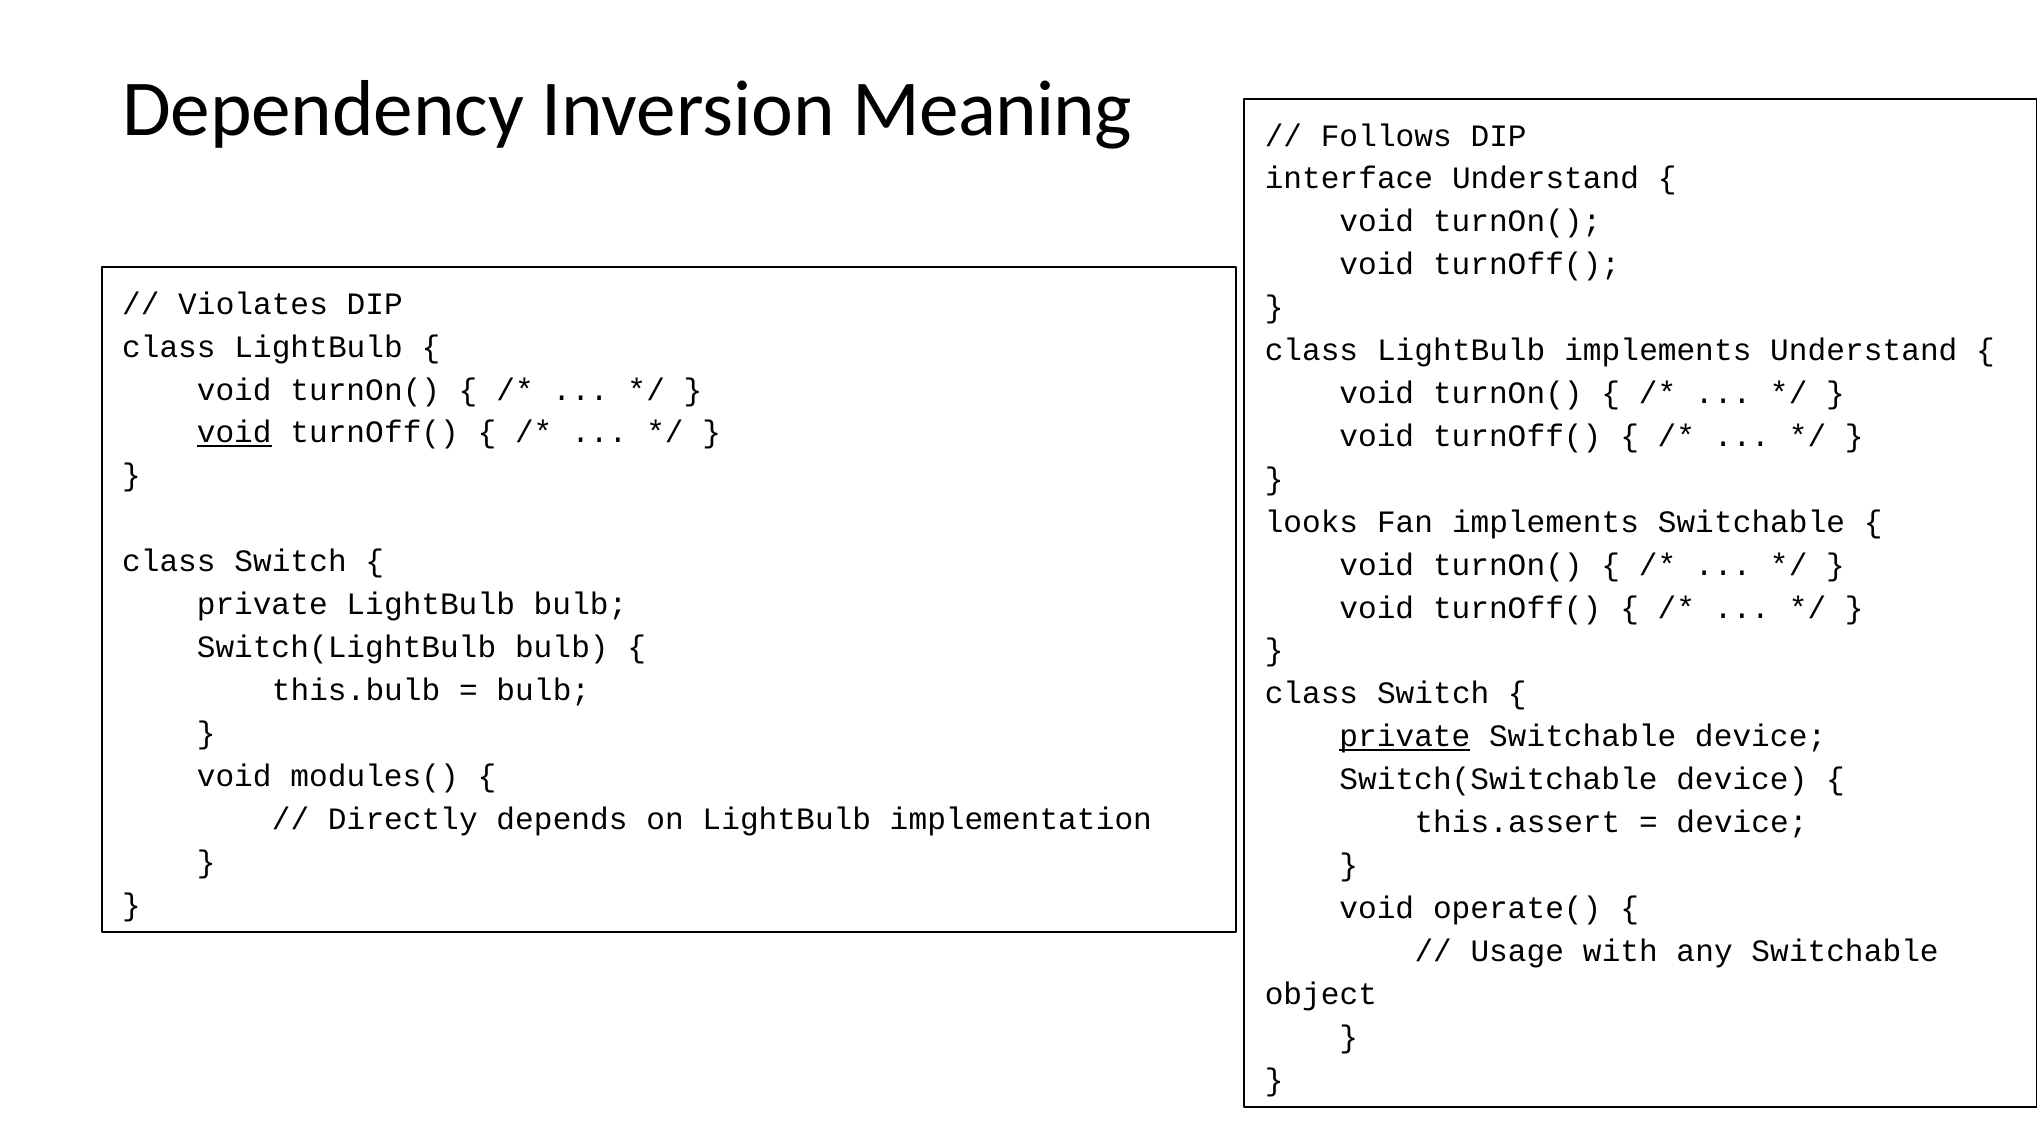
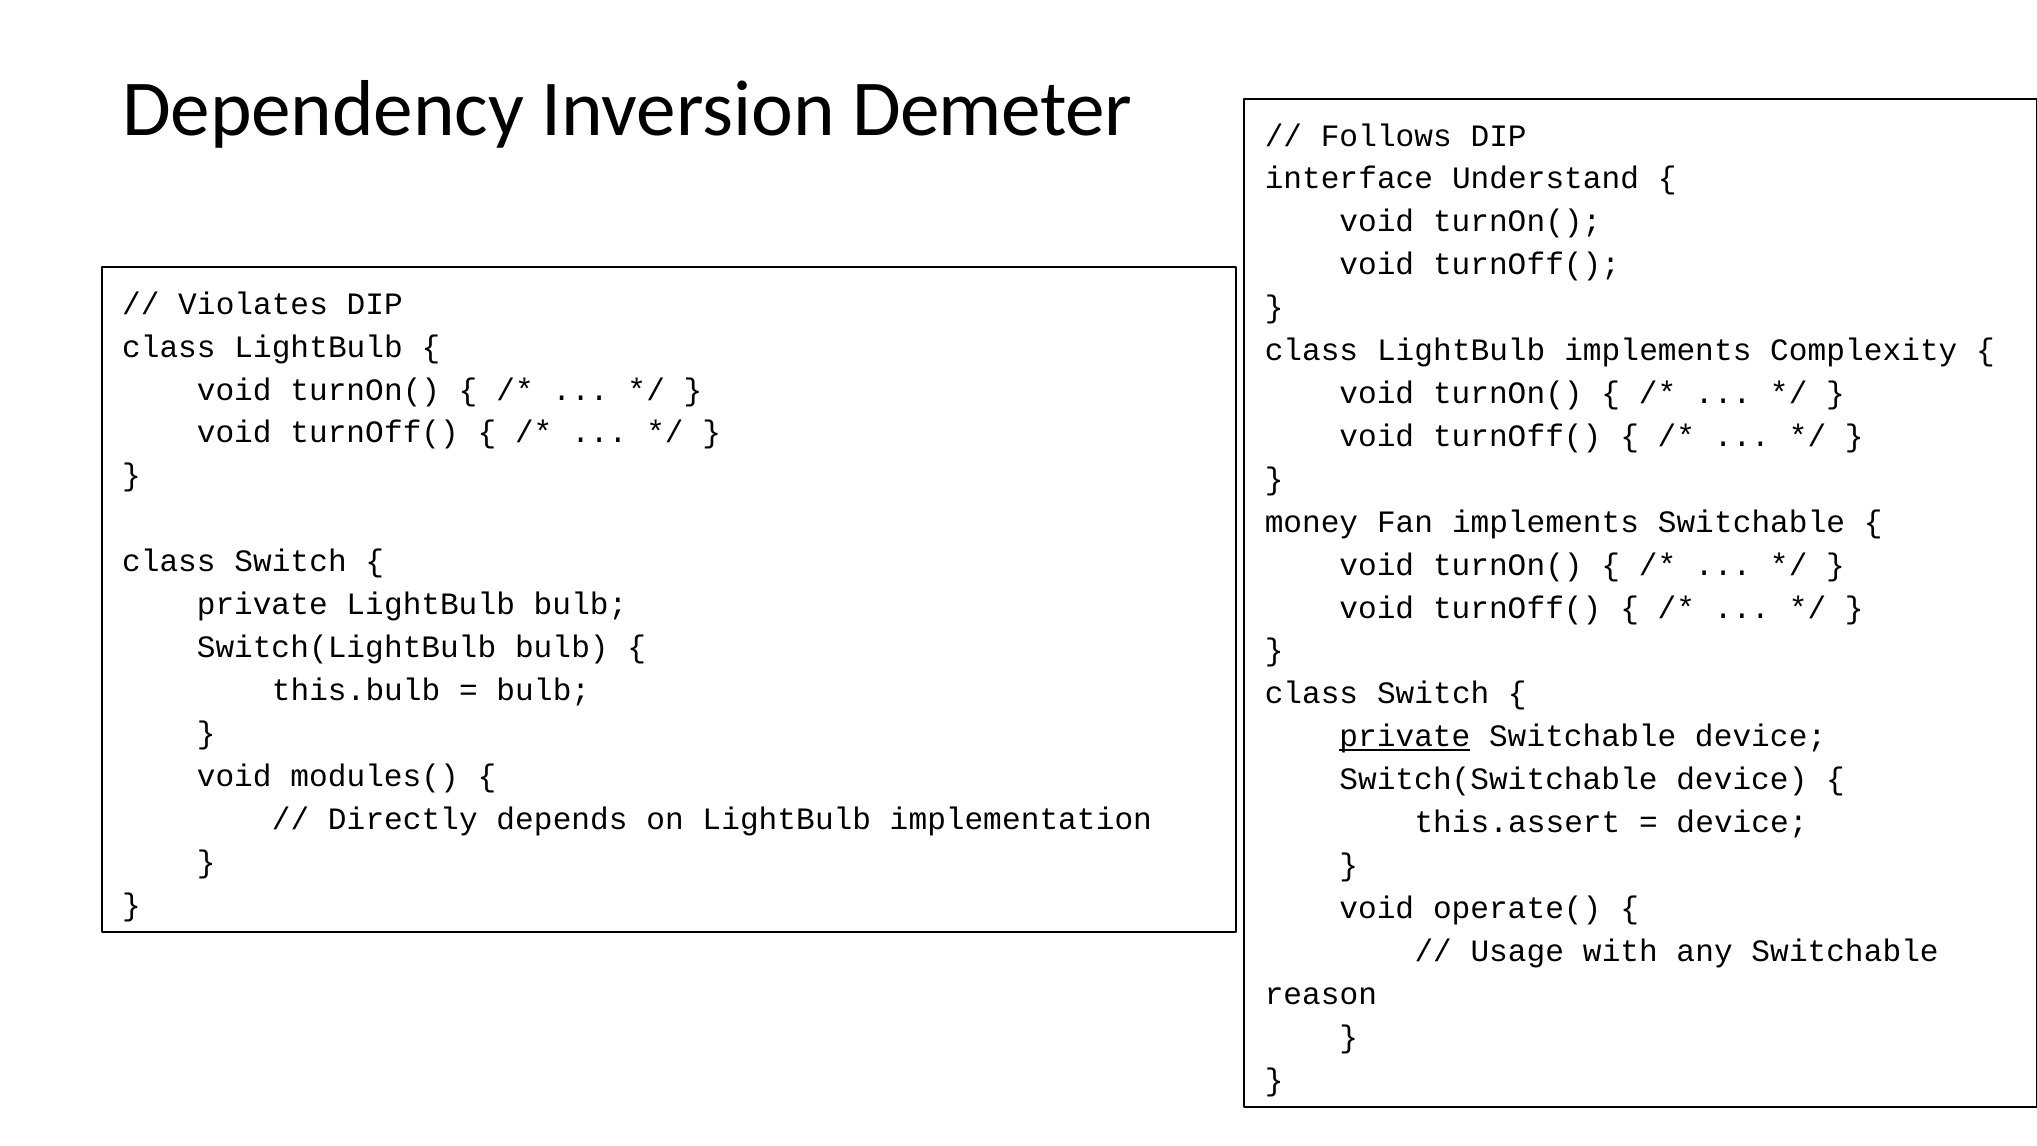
Meaning: Meaning -> Demeter
implements Understand: Understand -> Complexity
void at (234, 433) underline: present -> none
looks: looks -> money
object: object -> reason
